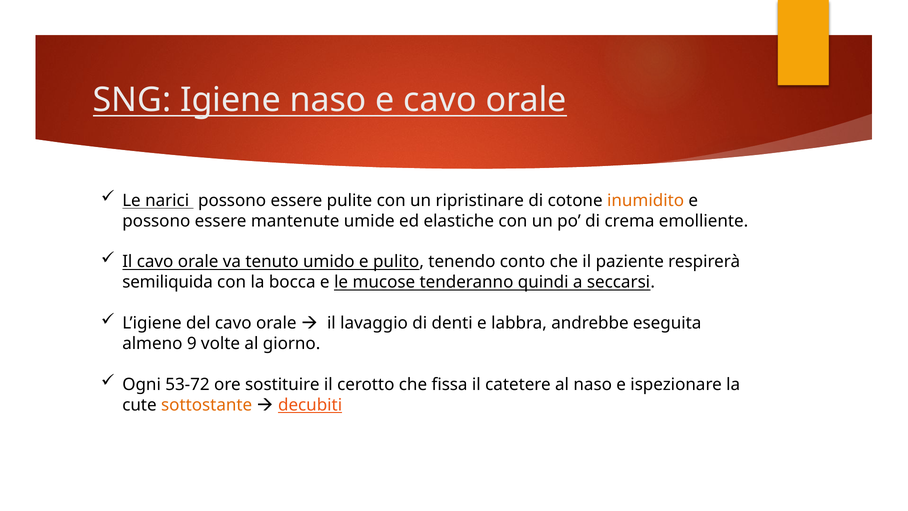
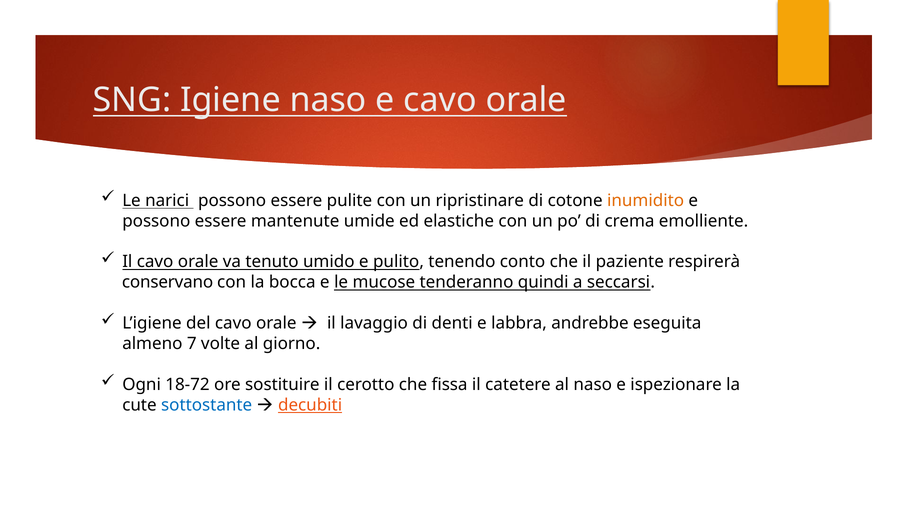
semiliquida: semiliquida -> conservano
9: 9 -> 7
53-72: 53-72 -> 18-72
sottostante colour: orange -> blue
